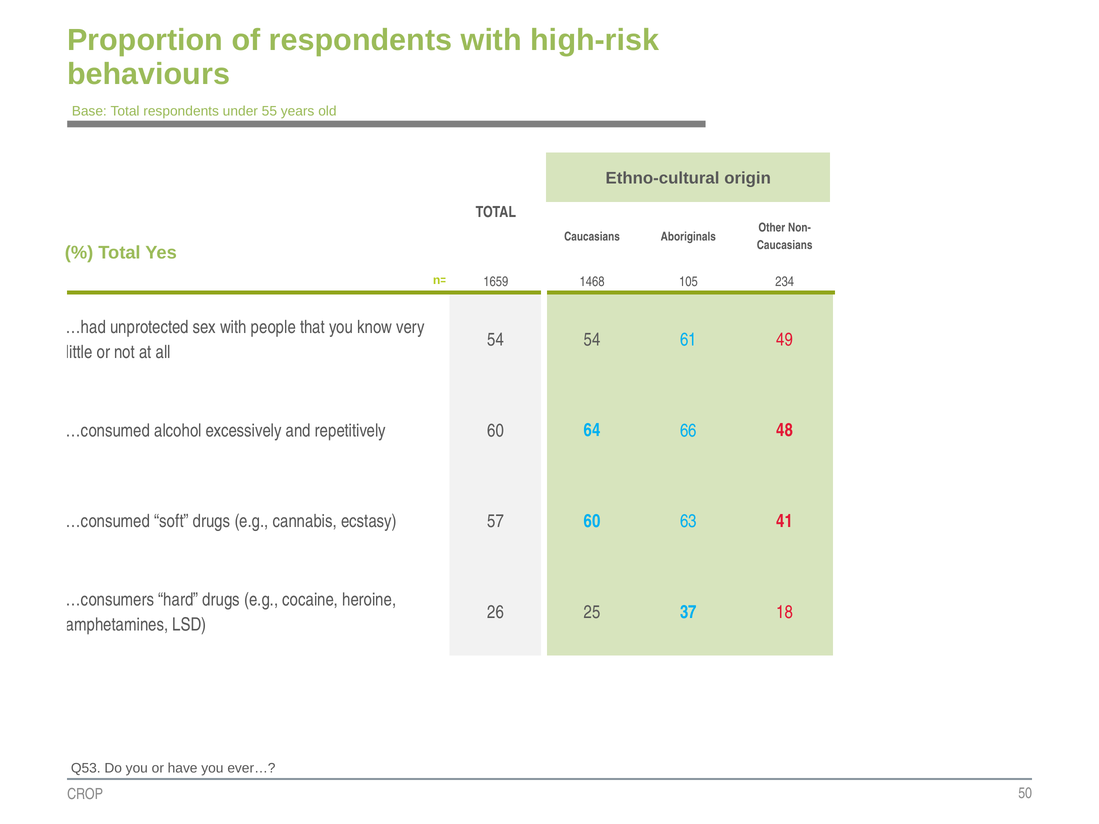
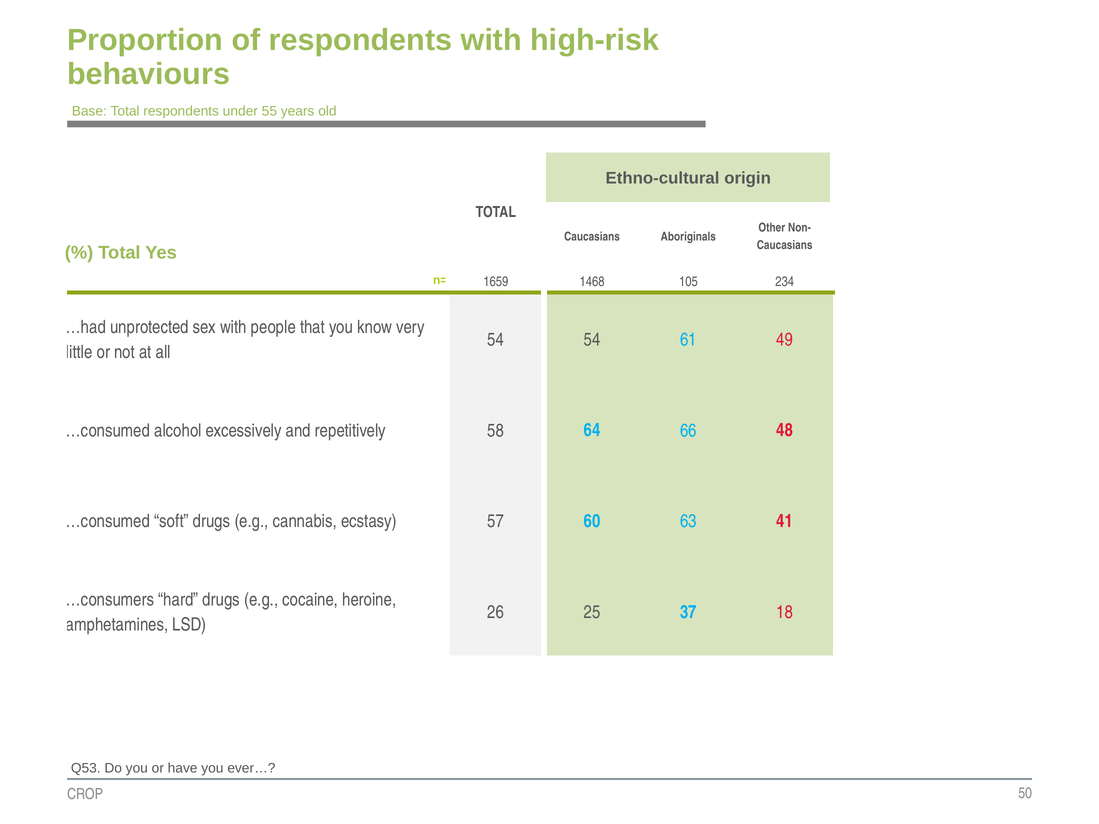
repetitively 60: 60 -> 58
